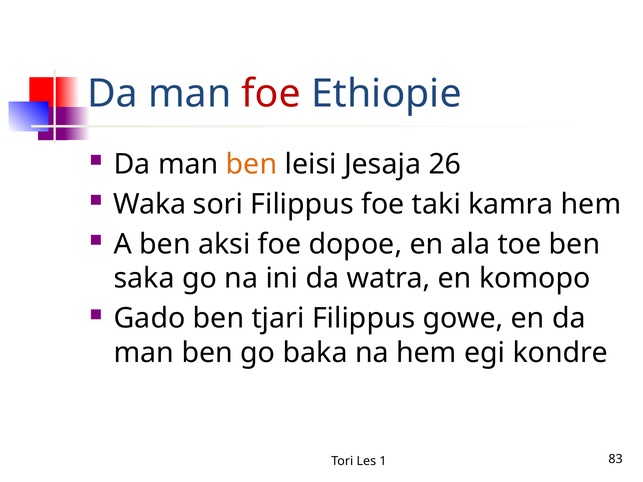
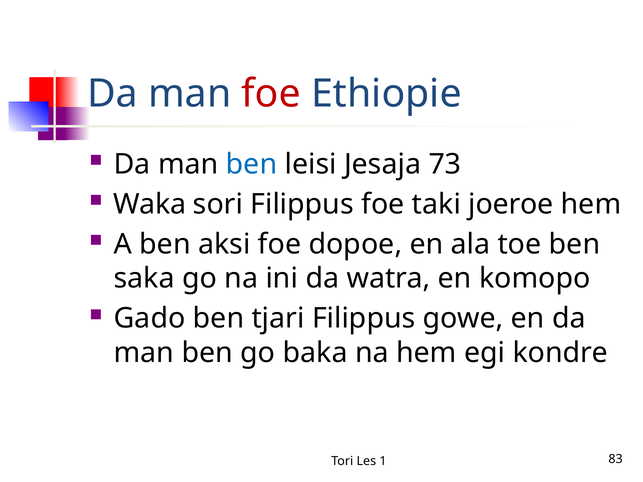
ben at (252, 164) colour: orange -> blue
26: 26 -> 73
kamra: kamra -> joeroe
